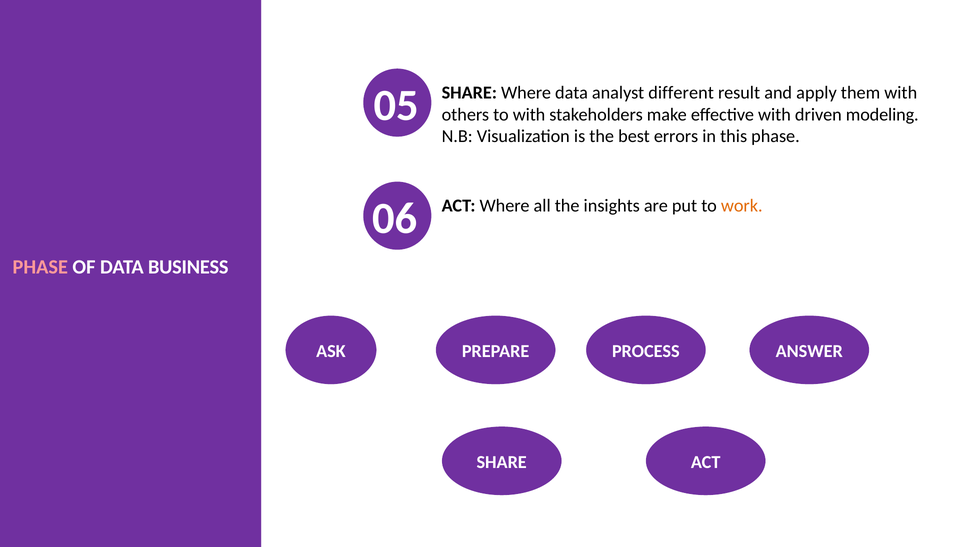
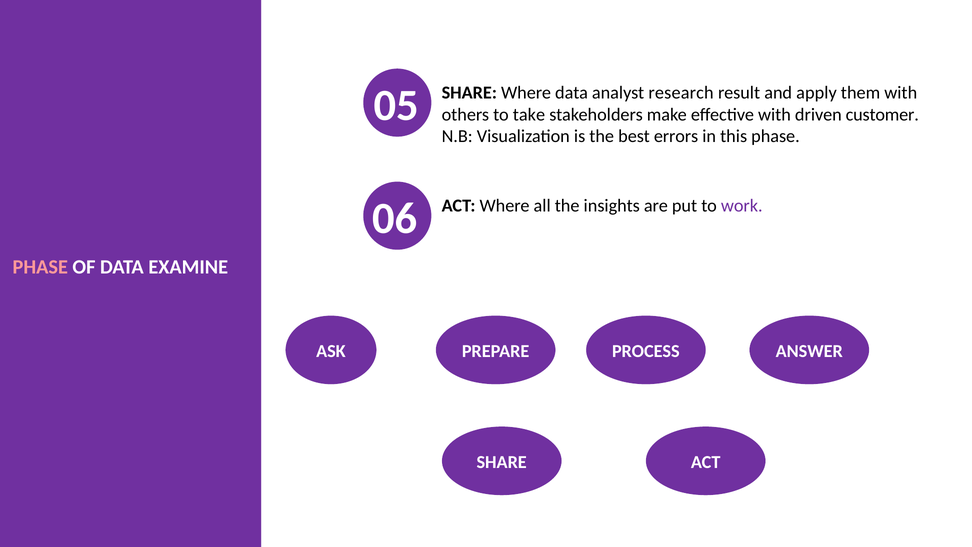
different: different -> research
to with: with -> take
modeling: modeling -> customer
work colour: orange -> purple
BUSINESS: BUSINESS -> EXAMINE
